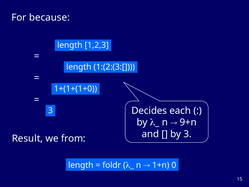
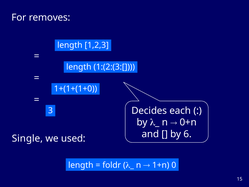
because: because -> removes
9+n: 9+n -> 0+n
by 3: 3 -> 6
Result: Result -> Single
from: from -> used
